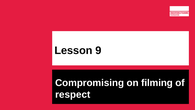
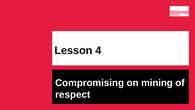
9: 9 -> 4
filming: filming -> mining
